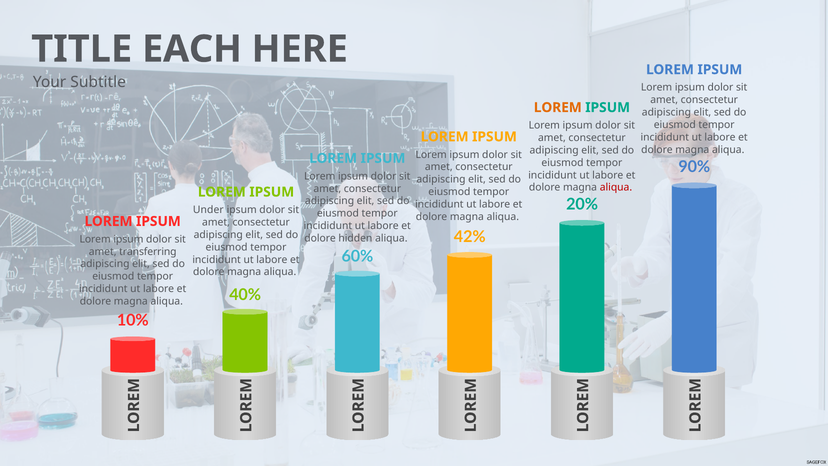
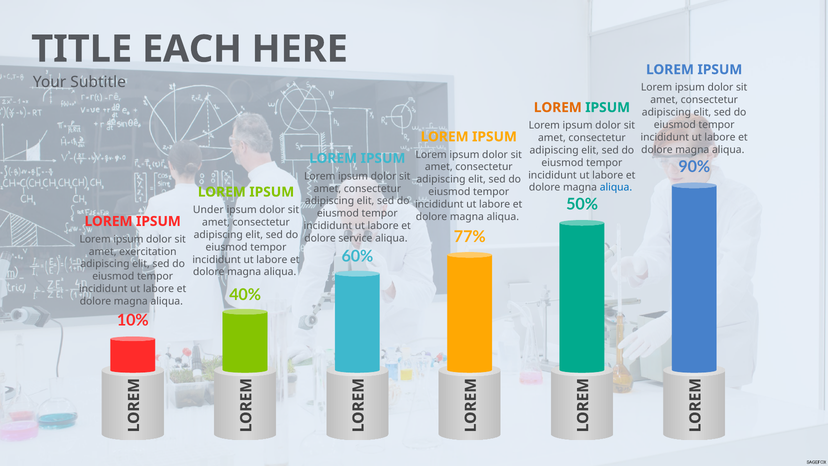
aliqua at (616, 187) colour: red -> blue
20%: 20% -> 50%
42%: 42% -> 77%
hidden: hidden -> service
transferring: transferring -> exercitation
